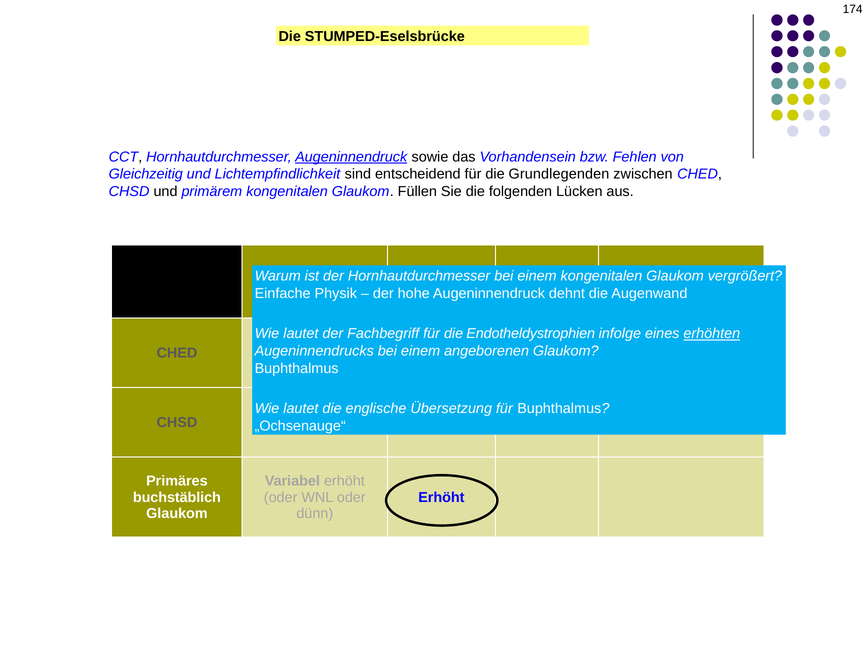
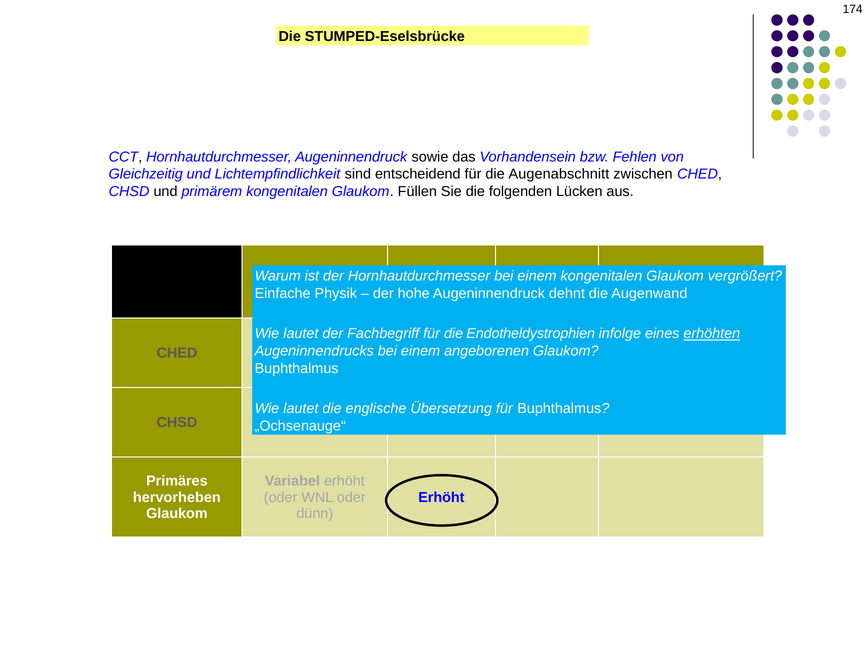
Augeninnendruck at (351, 157) underline: present -> none
Grundlegenden: Grundlegenden -> Augenabschnitt
buchstäblich: buchstäblich -> hervorheben
